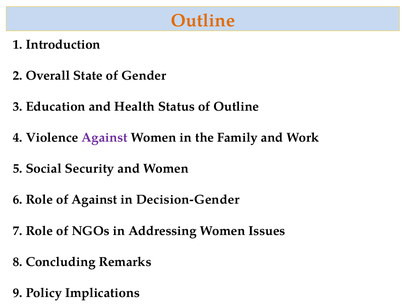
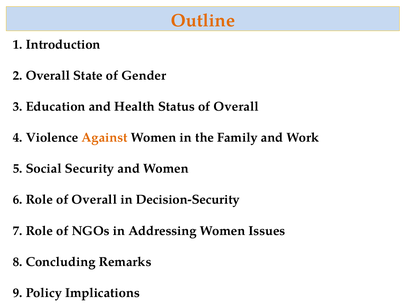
Status of Outline: Outline -> Overall
Against at (105, 138) colour: purple -> orange
Role of Against: Against -> Overall
Decision-Gender: Decision-Gender -> Decision-Security
